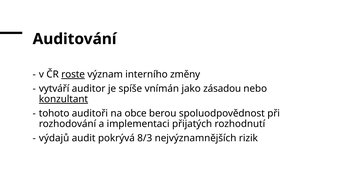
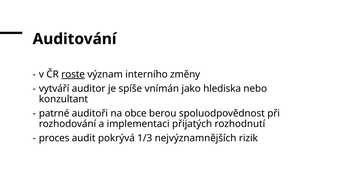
zásadou: zásadou -> hlediska
konzultant underline: present -> none
tohoto: tohoto -> patrné
výdajů: výdajů -> proces
8/3: 8/3 -> 1/3
